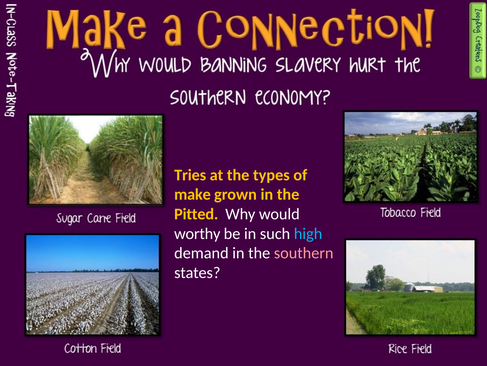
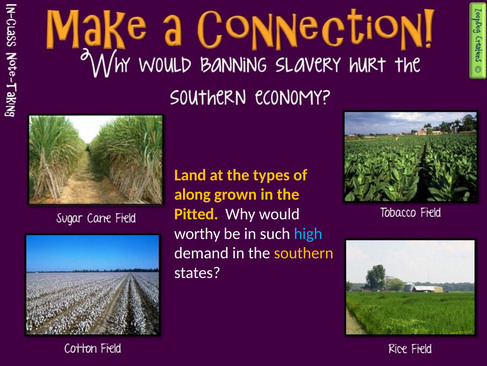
Tries: Tries -> Land
make: make -> along
southern colour: pink -> yellow
